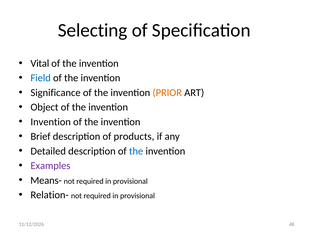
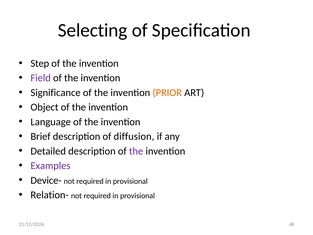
Vital: Vital -> Step
Field colour: blue -> purple
Invention at (51, 122): Invention -> Language
products: products -> diffusion
the at (136, 151) colour: blue -> purple
Means-: Means- -> Device-
